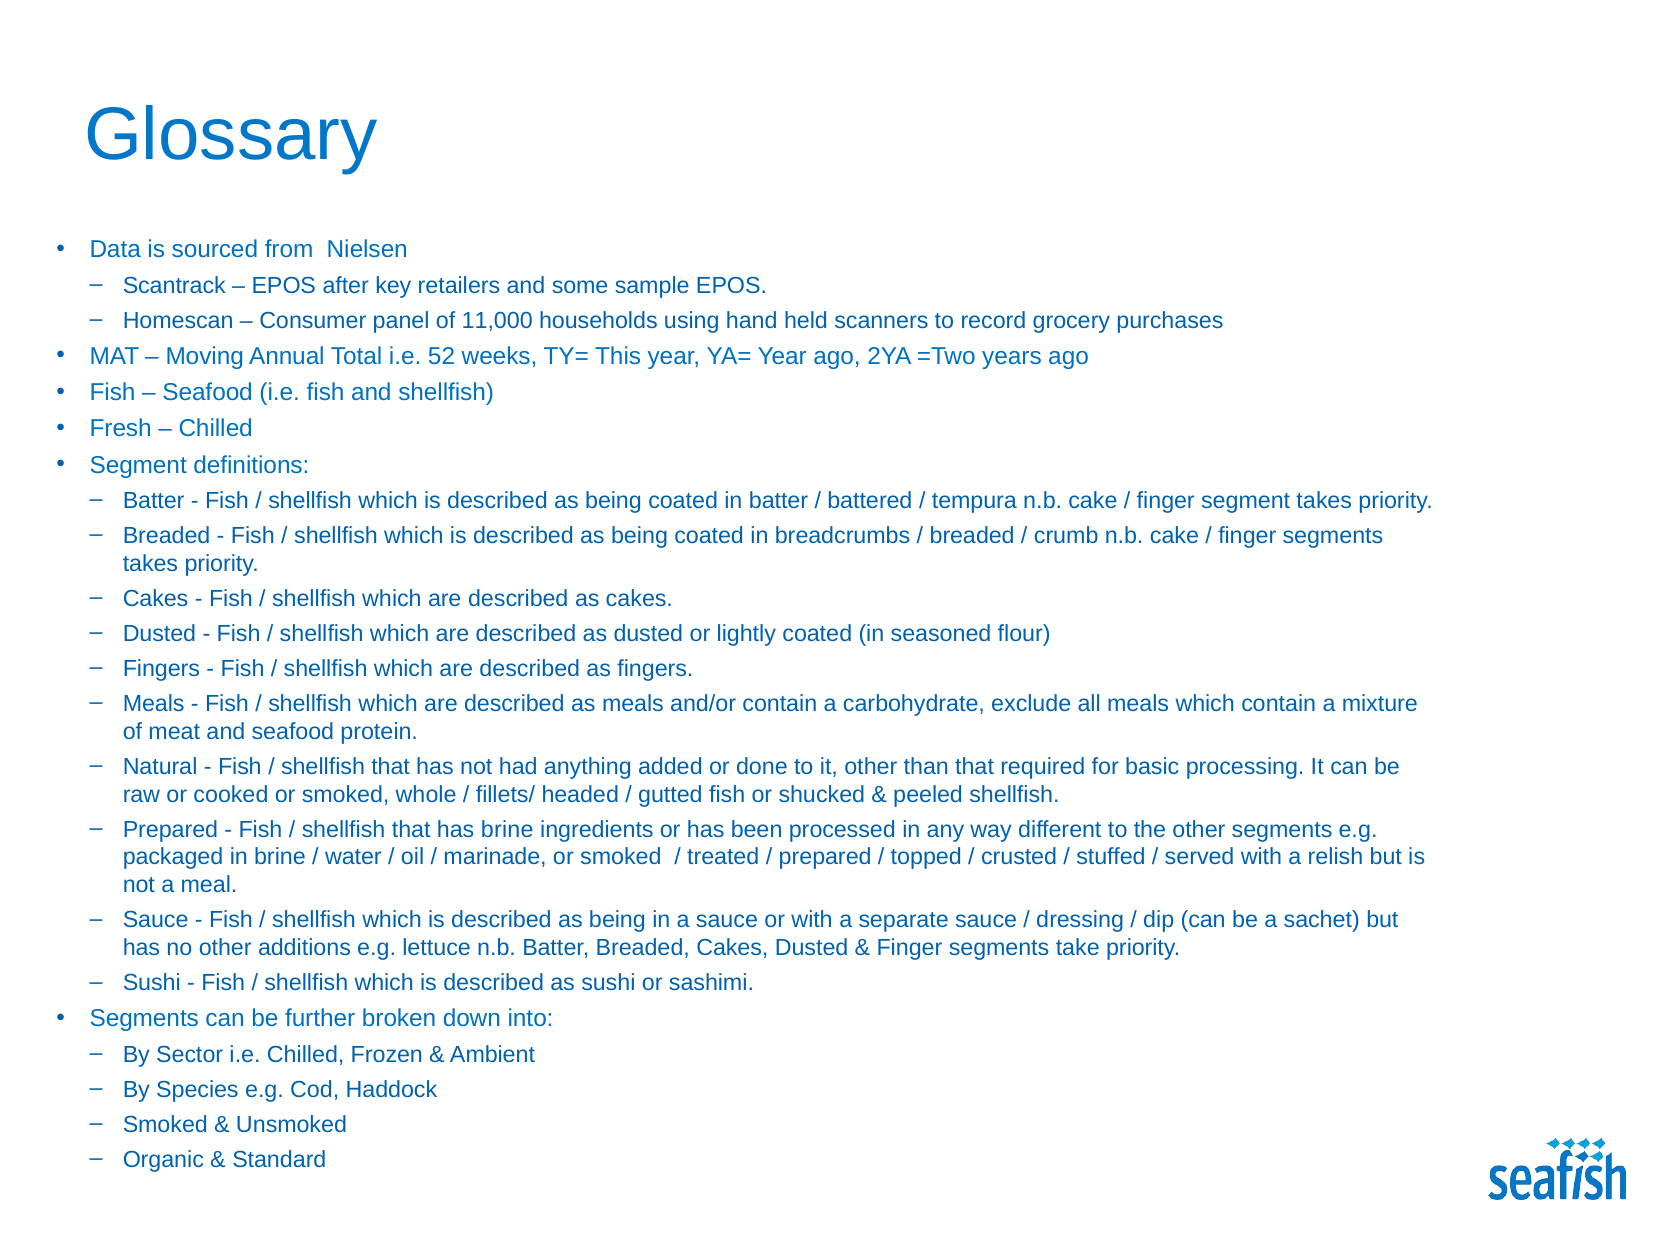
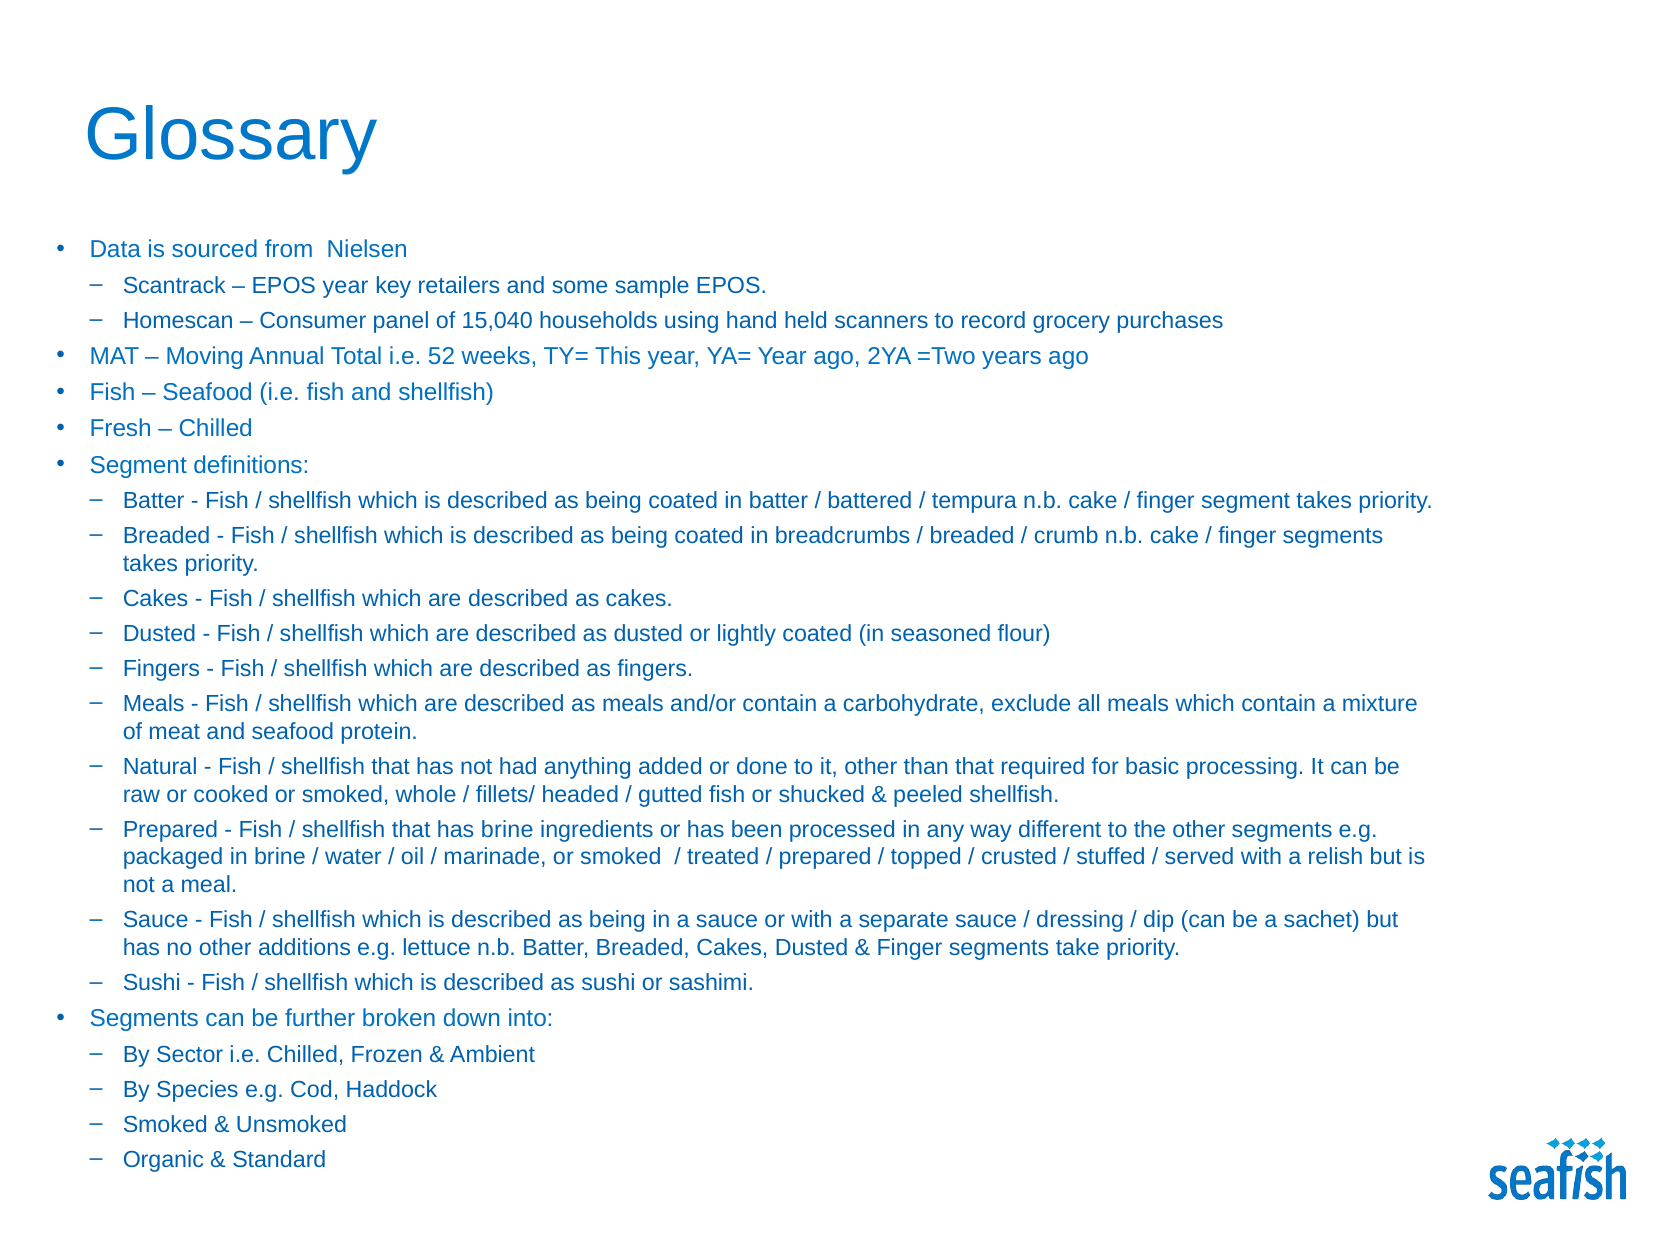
EPOS after: after -> year
11,000: 11,000 -> 15,040
